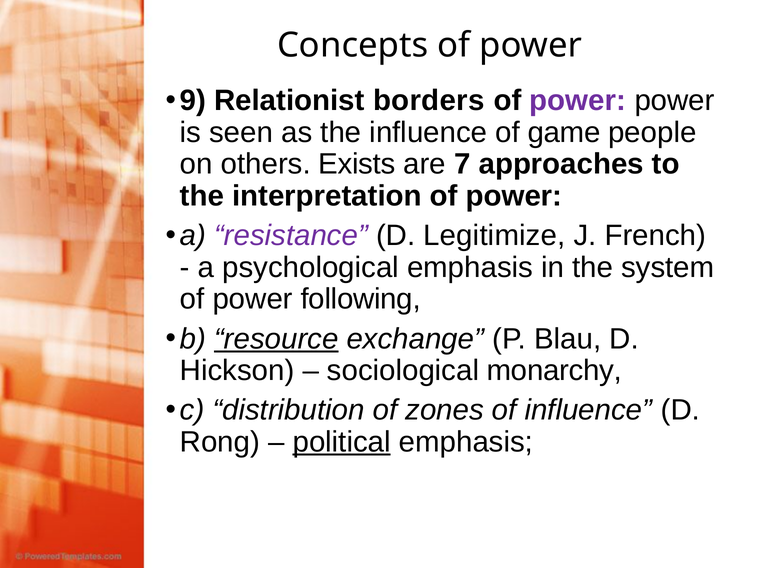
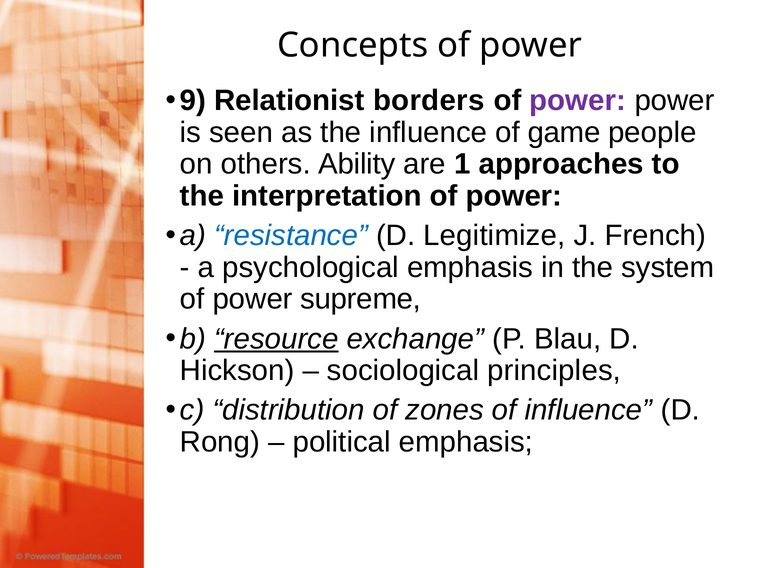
Exists: Exists -> Ability
7: 7 -> 1
resistance colour: purple -> blue
following: following -> supreme
monarchy: monarchy -> principles
political underline: present -> none
